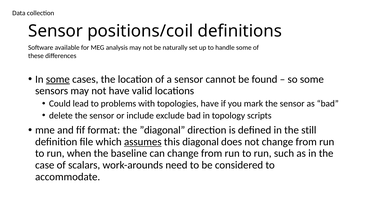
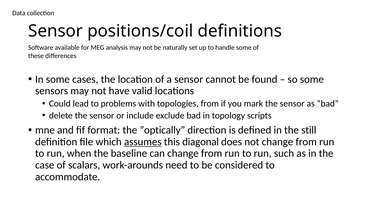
some at (58, 79) underline: present -> none
topologies have: have -> from
”diagonal: ”diagonal -> ”optically
